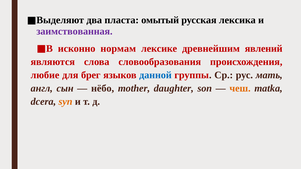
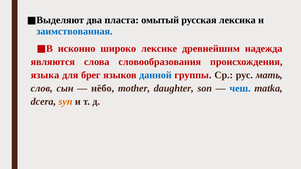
заимствованная colour: purple -> blue
нормам: нормам -> широко
явлений: явлений -> надежда
любие: любие -> языка
англ: англ -> слов
чеш colour: orange -> blue
